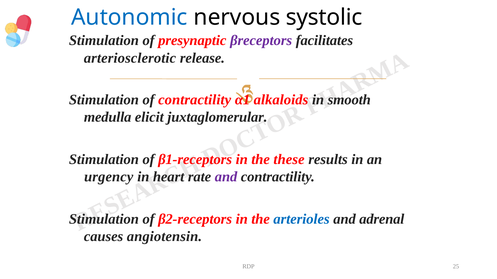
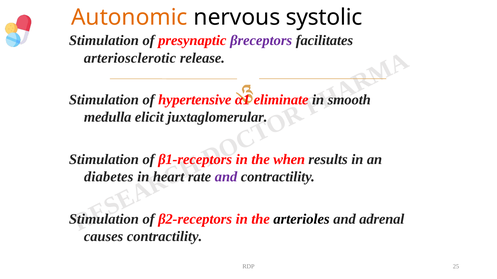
Autonomic colour: blue -> orange
of contractility: contractility -> hypertensive
alkaloids: alkaloids -> eliminate
these: these -> when
urgency: urgency -> diabetes
arterioles colour: blue -> black
causes angiotensin: angiotensin -> contractility
